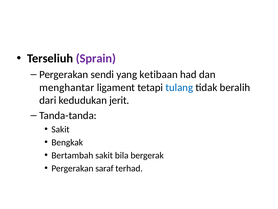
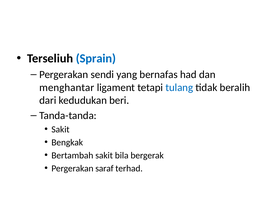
Sprain colour: purple -> blue
ketibaan: ketibaan -> bernafas
jerit: jerit -> beri
